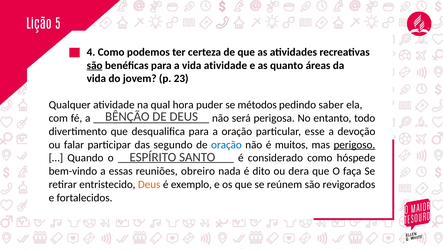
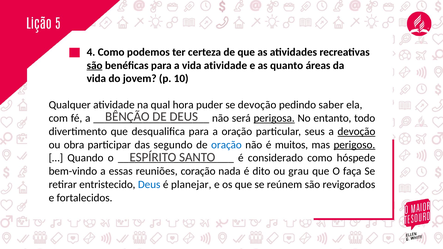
23: 23 -> 10
se métodos: métodos -> devoção
perigosa underline: none -> present
esse: esse -> seus
devoção at (356, 132) underline: none -> present
falar: falar -> obra
obreiro: obreiro -> coração
dera: dera -> grau
Deus at (149, 185) colour: orange -> blue
exemplo: exemplo -> planejar
